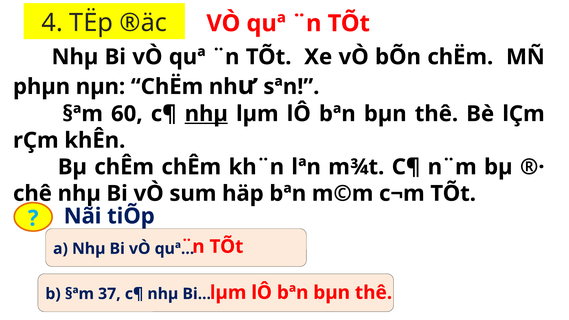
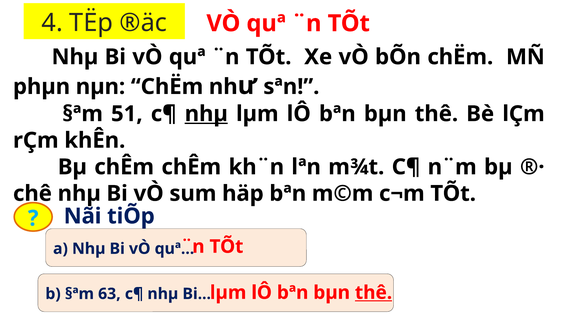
60: 60 -> 51
thê at (374, 293) underline: none -> present
37: 37 -> 63
